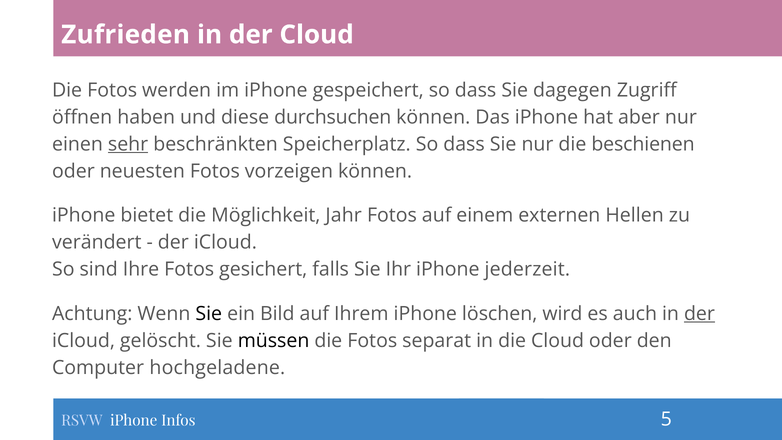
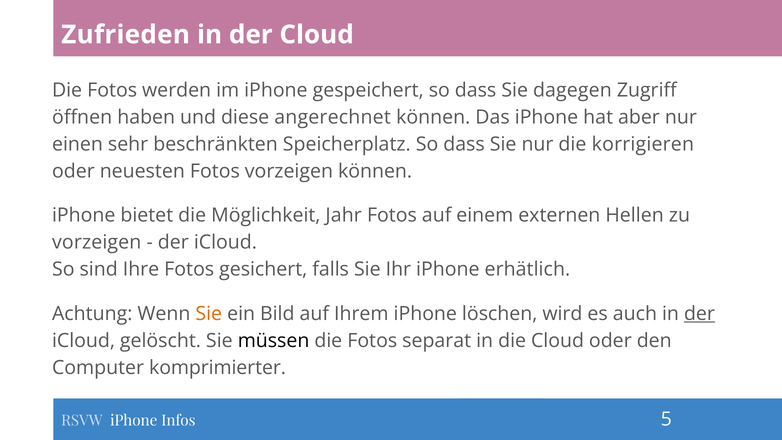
durchsuchen: durchsuchen -> angerechnet
sehr underline: present -> none
beschienen: beschienen -> korrigieren
verändert at (97, 242): verändert -> vorzeigen
jederzeit: jederzeit -> erhätlich
Sie at (209, 314) colour: black -> orange
hochgeladene: hochgeladene -> komprimierter
